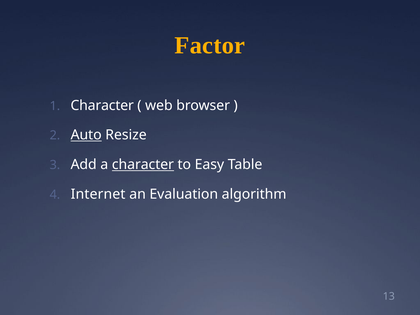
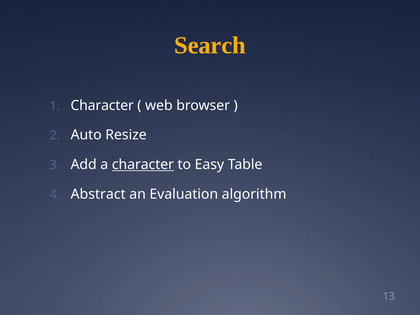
Factor: Factor -> Search
Auto underline: present -> none
Internet: Internet -> Abstract
